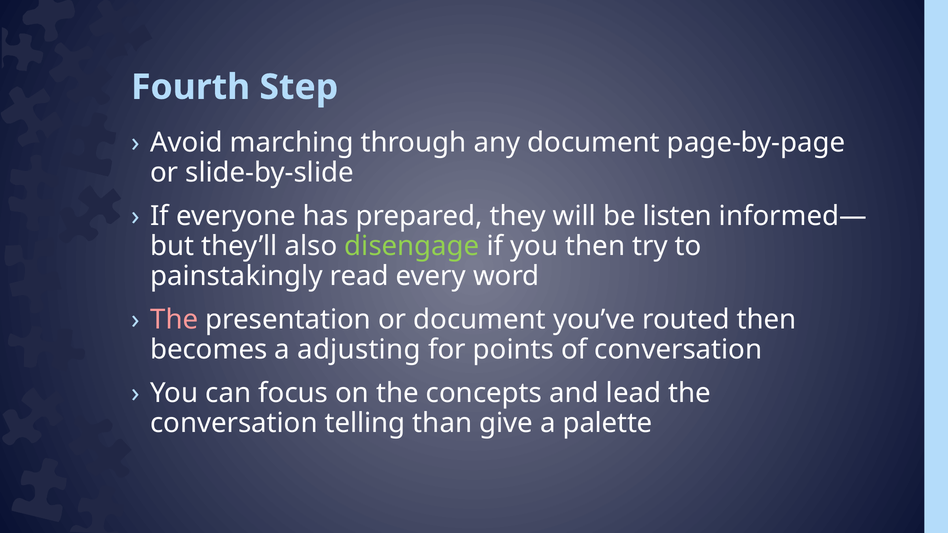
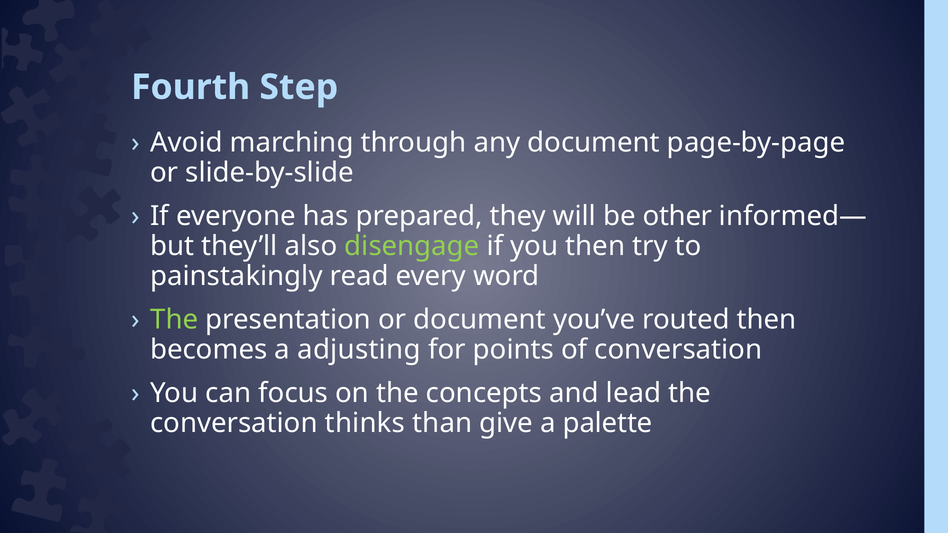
listen: listen -> other
The at (174, 320) colour: pink -> light green
telling: telling -> thinks
